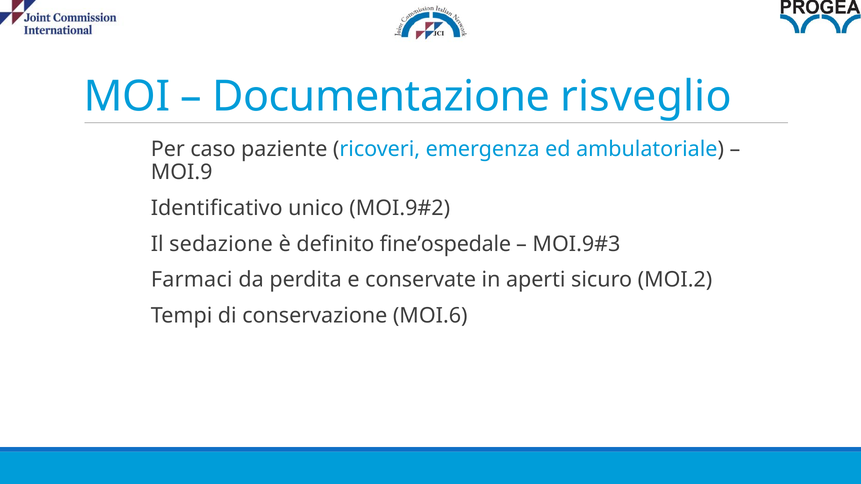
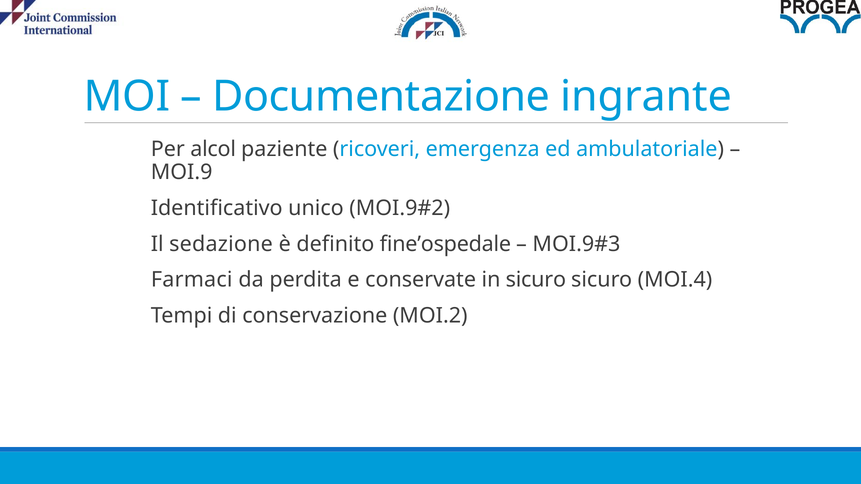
risveglio: risveglio -> ingrante
caso: caso -> alcol
in aperti: aperti -> sicuro
MOI.2: MOI.2 -> MOI.4
MOI.6: MOI.6 -> MOI.2
